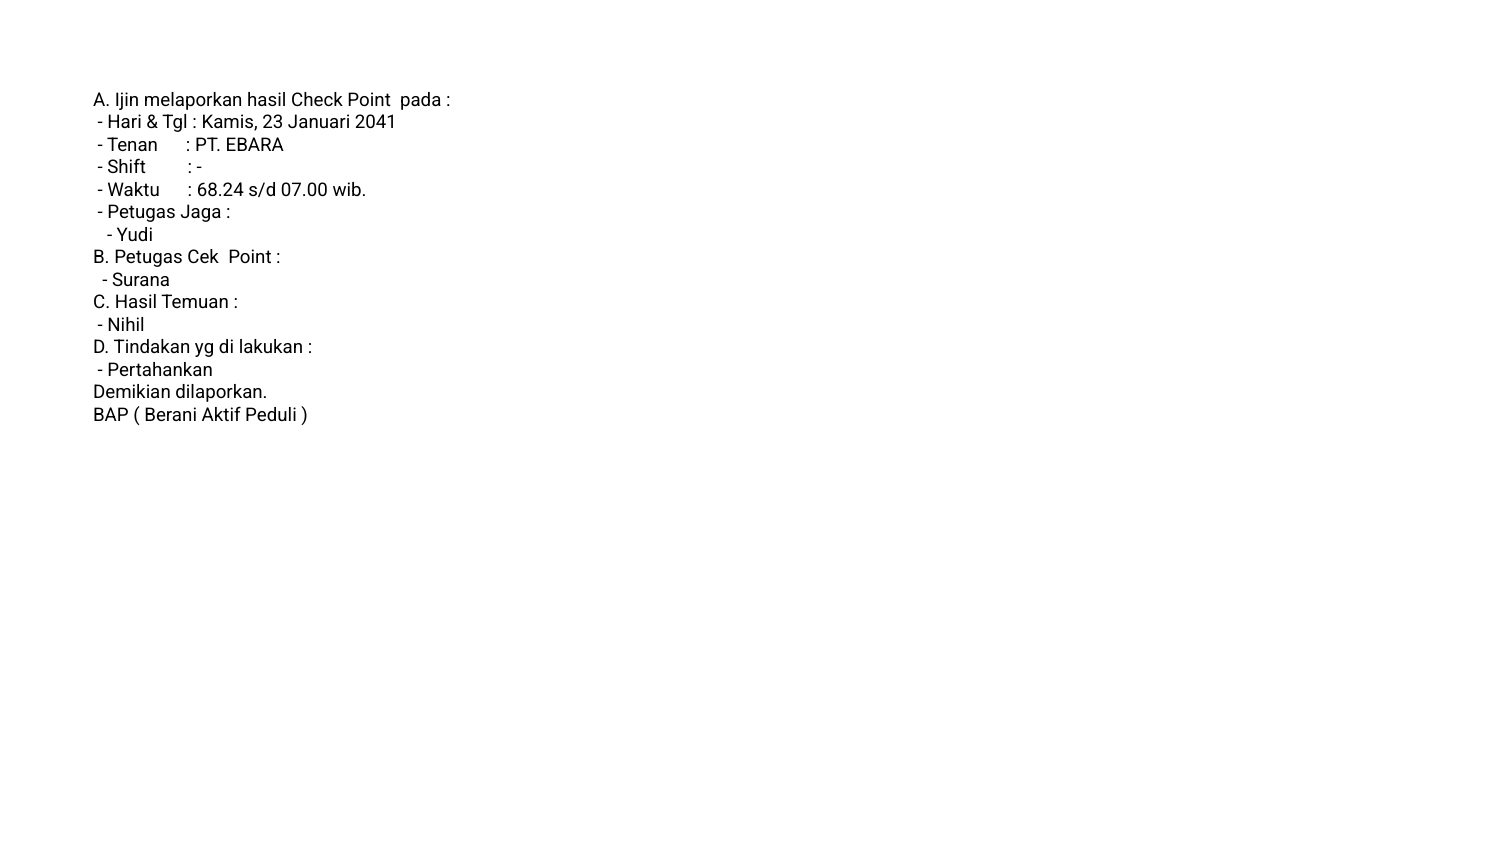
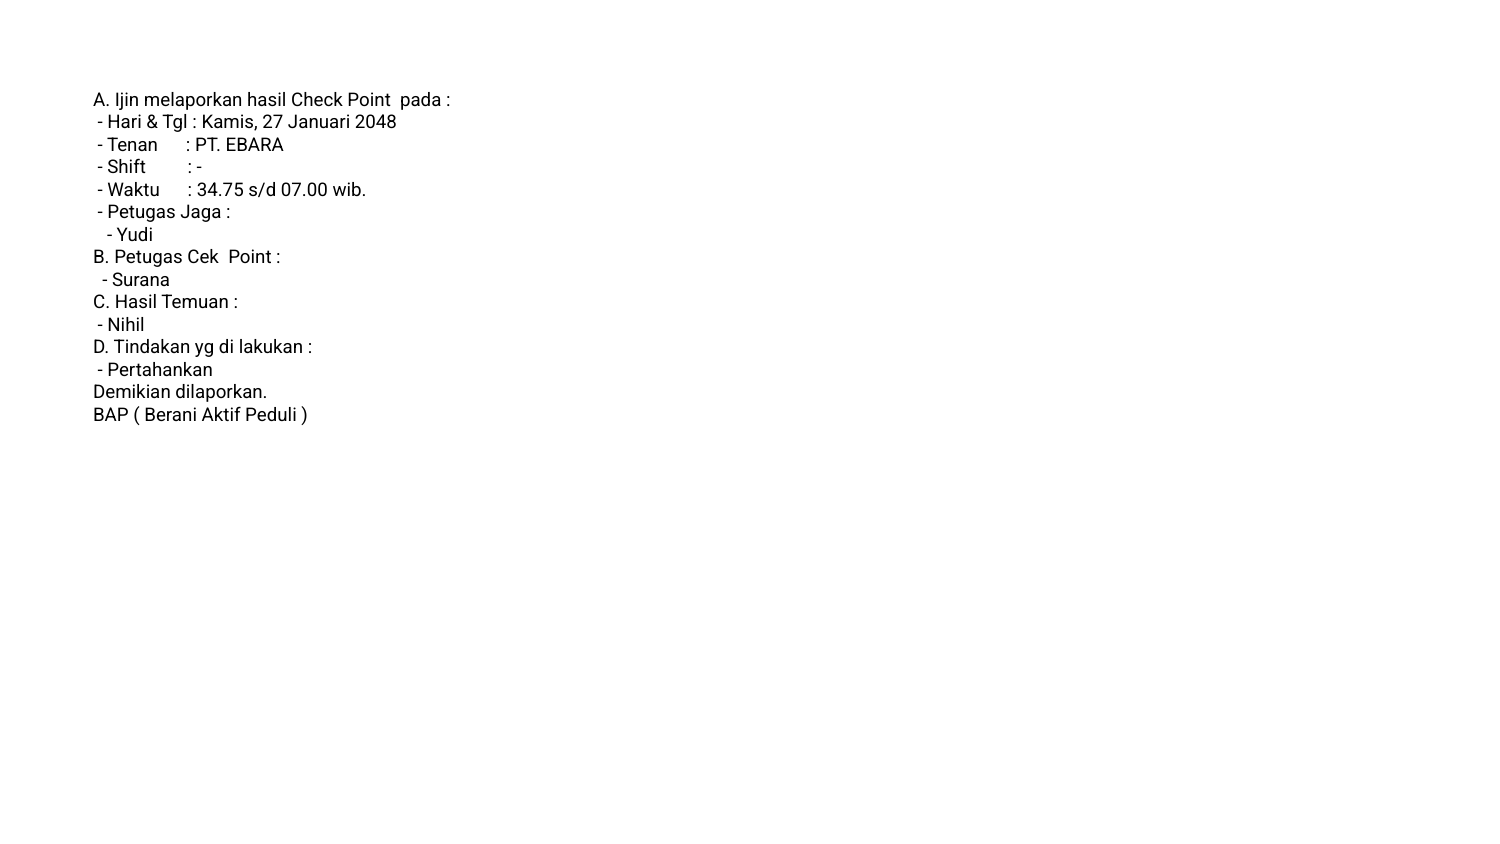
23: 23 -> 27
2041: 2041 -> 2048
68.24: 68.24 -> 34.75
